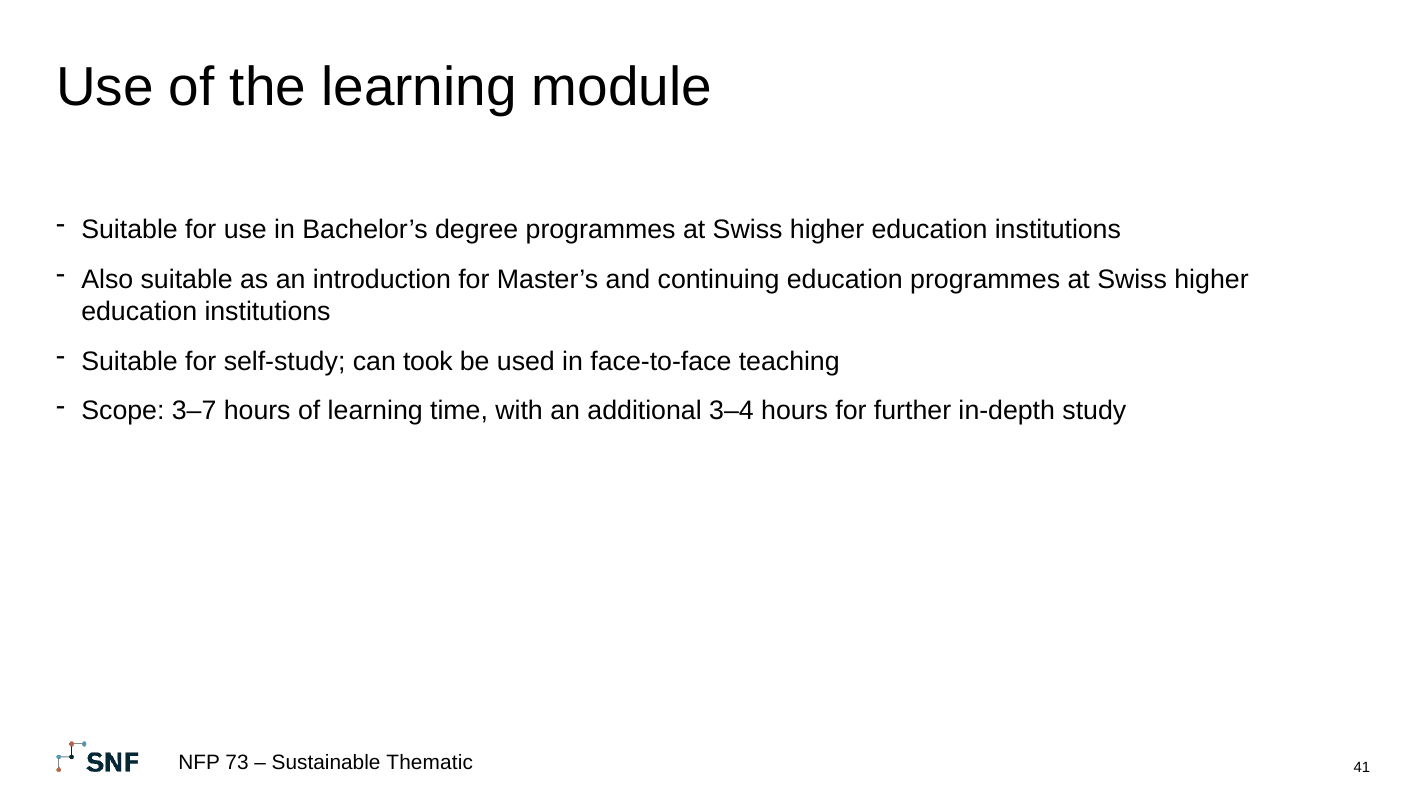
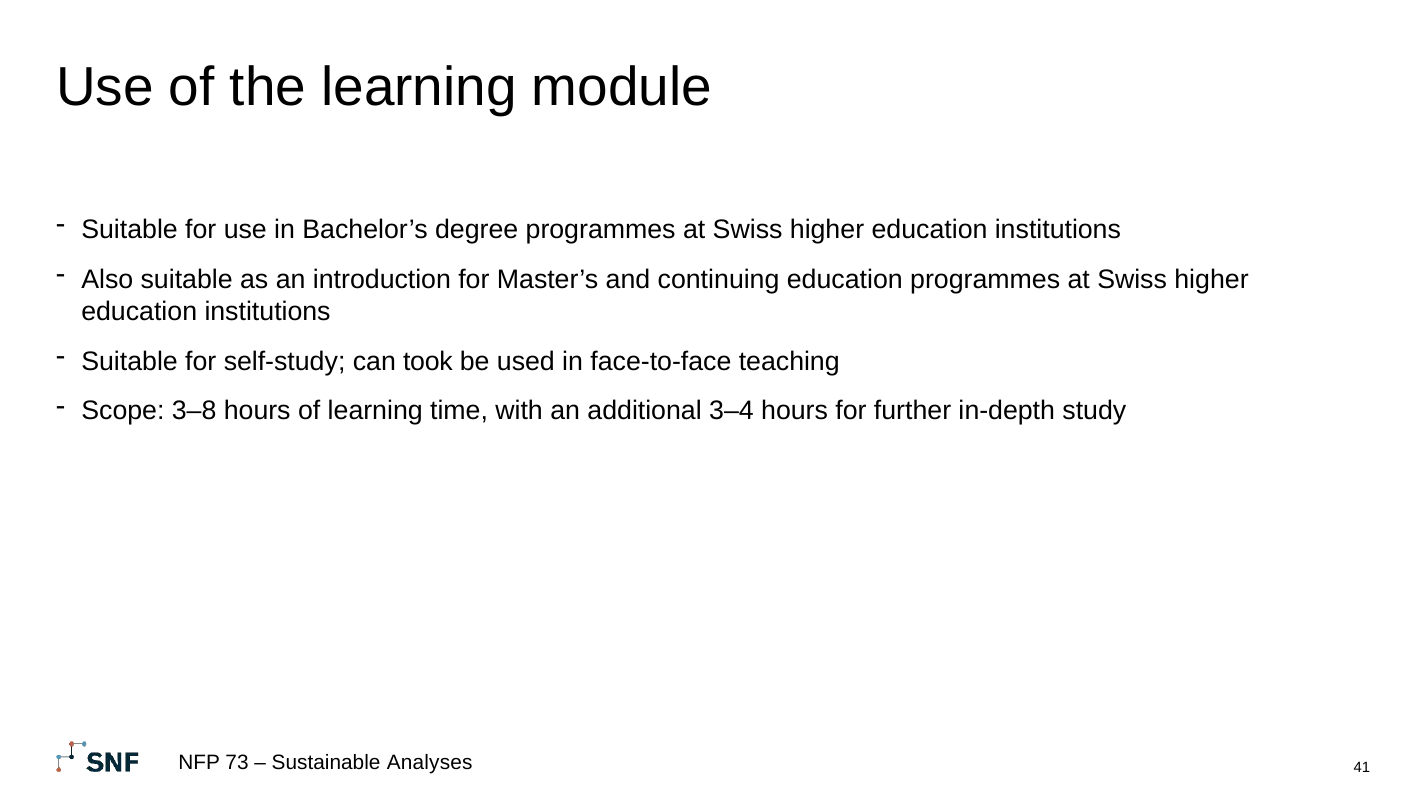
3–7: 3–7 -> 3–8
Thematic: Thematic -> Analyses
